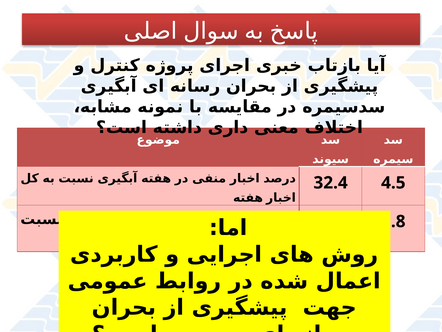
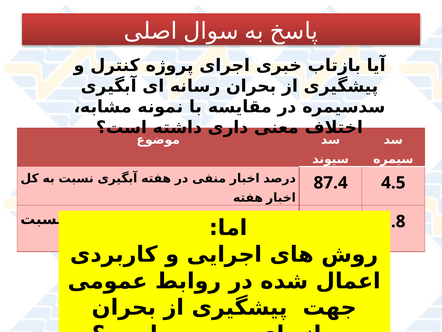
32.4: 32.4 -> 87.4
